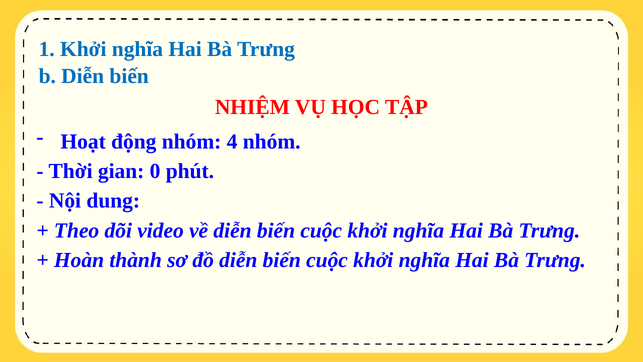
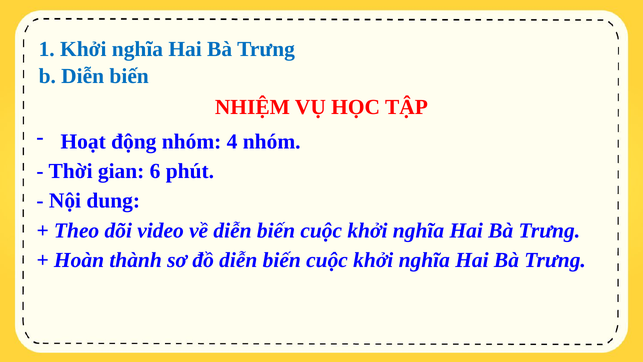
0: 0 -> 6
